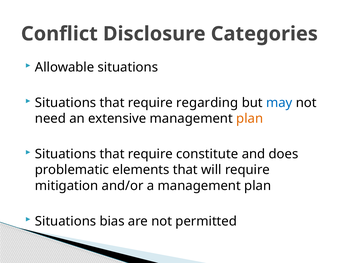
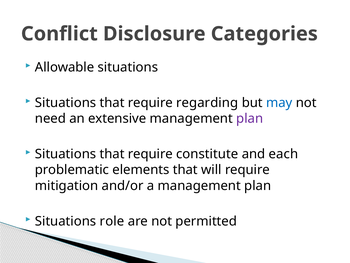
plan at (250, 118) colour: orange -> purple
does: does -> each
bias: bias -> role
